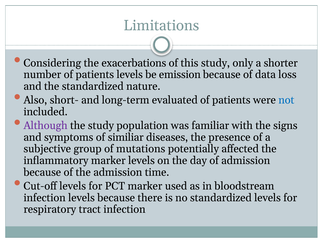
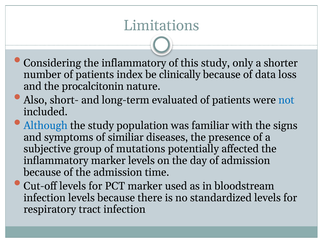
Considering the exacerbations: exacerbations -> inflammatory
patients levels: levels -> index
emission: emission -> clinically
the standardized: standardized -> procalcitonin
Although colour: purple -> blue
